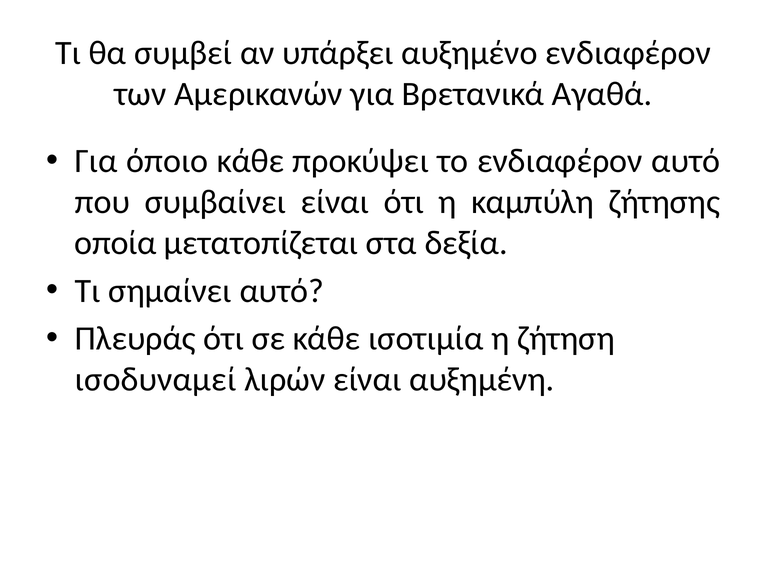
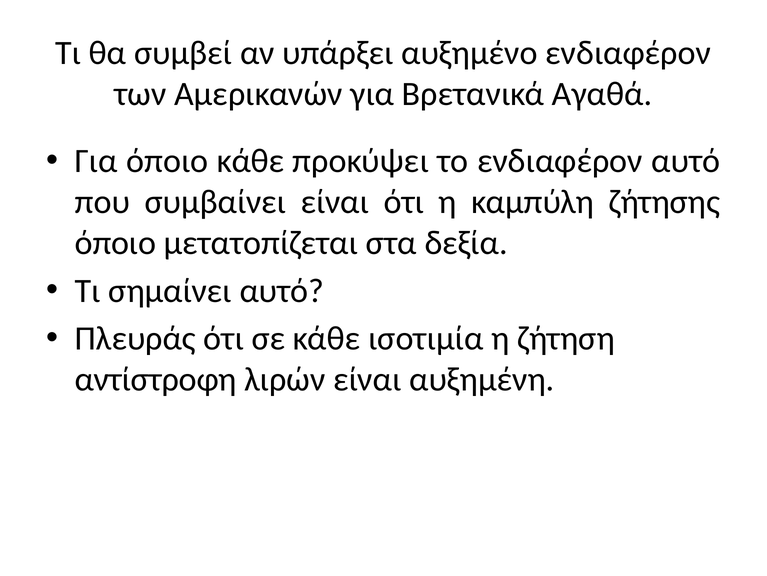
οποία at (116, 243): οποία -> όποιο
ισοδυναμεί: ισοδυναμεί -> αντίστροφη
